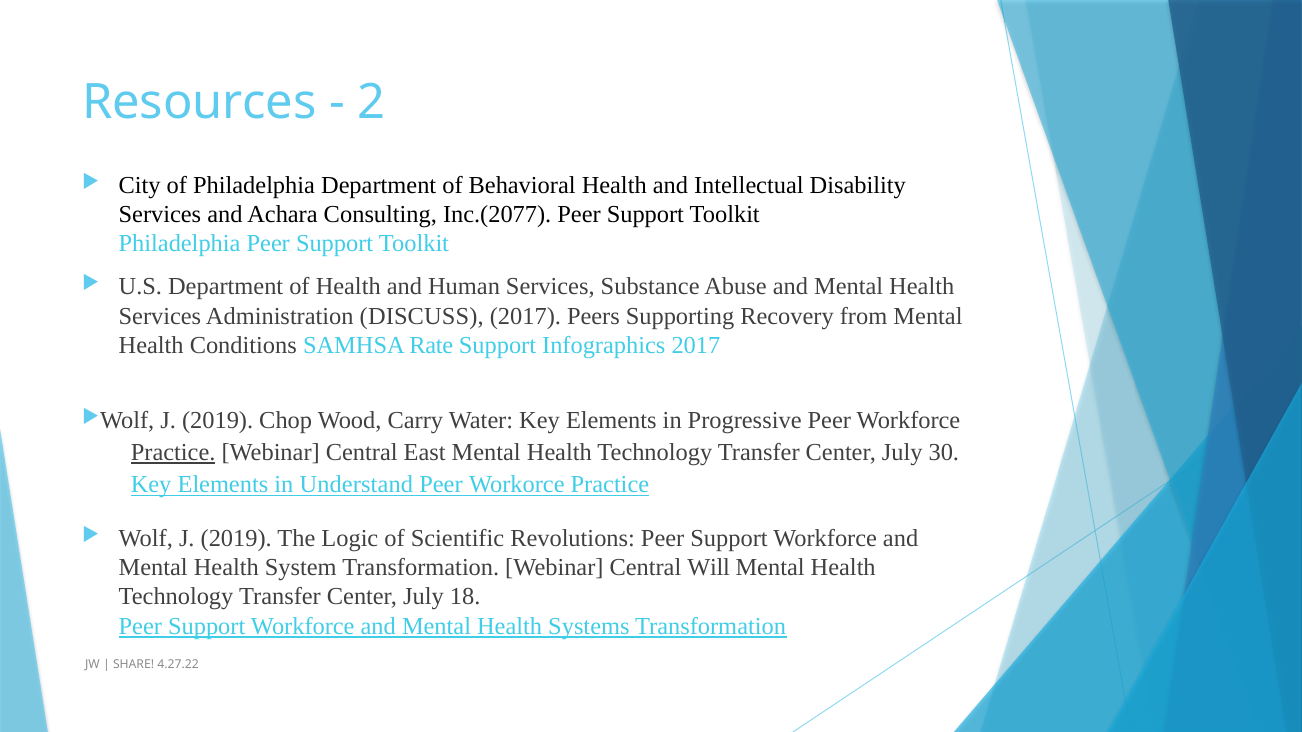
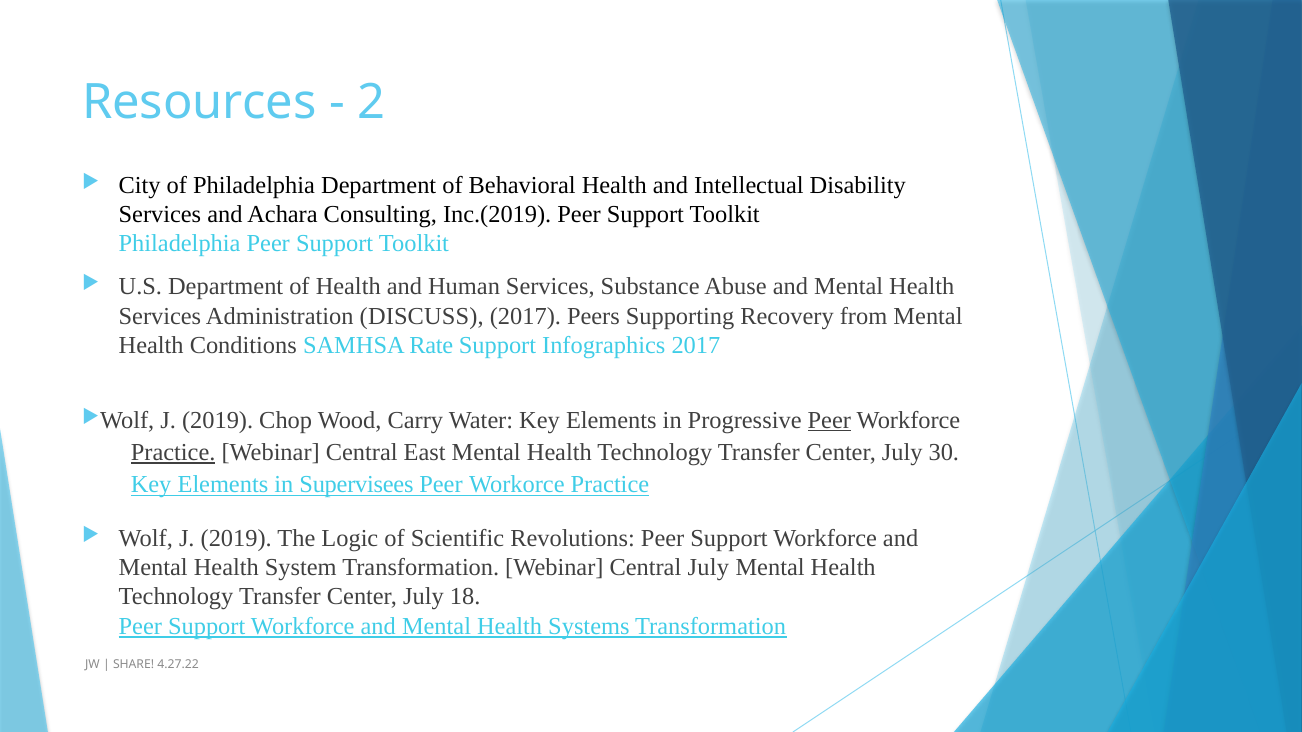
Inc.(2077: Inc.(2077 -> Inc.(2019
Peer at (829, 420) underline: none -> present
Understand: Understand -> Supervisees
Central Will: Will -> July
